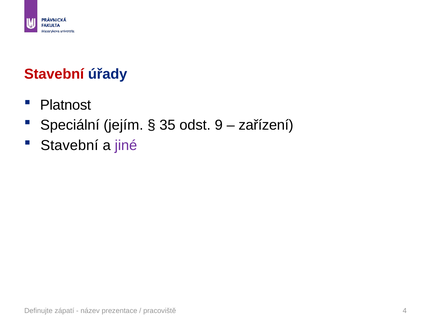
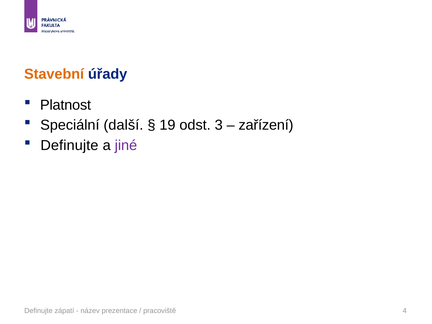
Stavební at (54, 74) colour: red -> orange
jejím: jejím -> další
35: 35 -> 19
9: 9 -> 3
Stavební at (69, 145): Stavební -> Definujte
